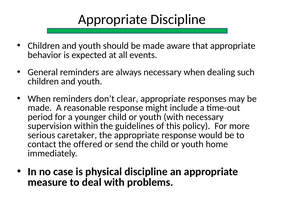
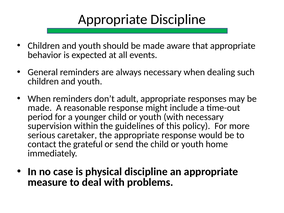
clear: clear -> adult
offered: offered -> grateful
